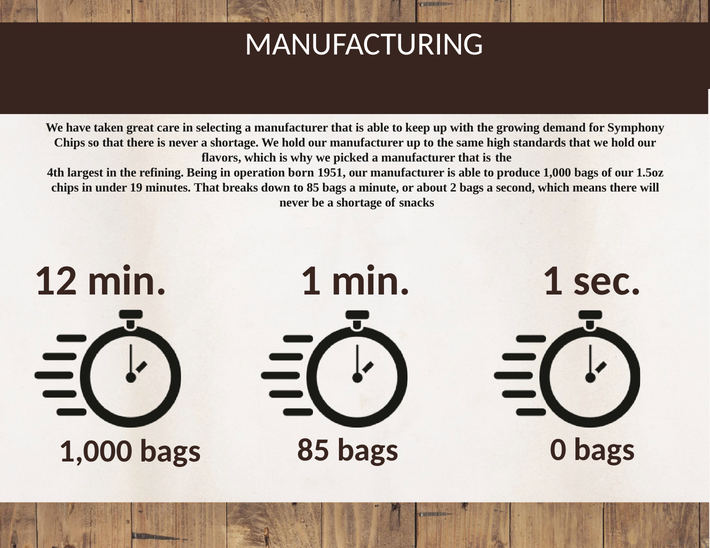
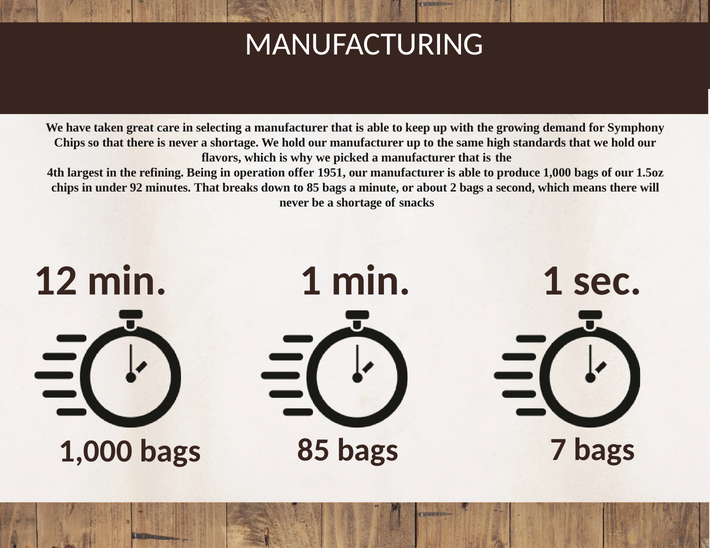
born: born -> offer
19: 19 -> 92
0: 0 -> 7
